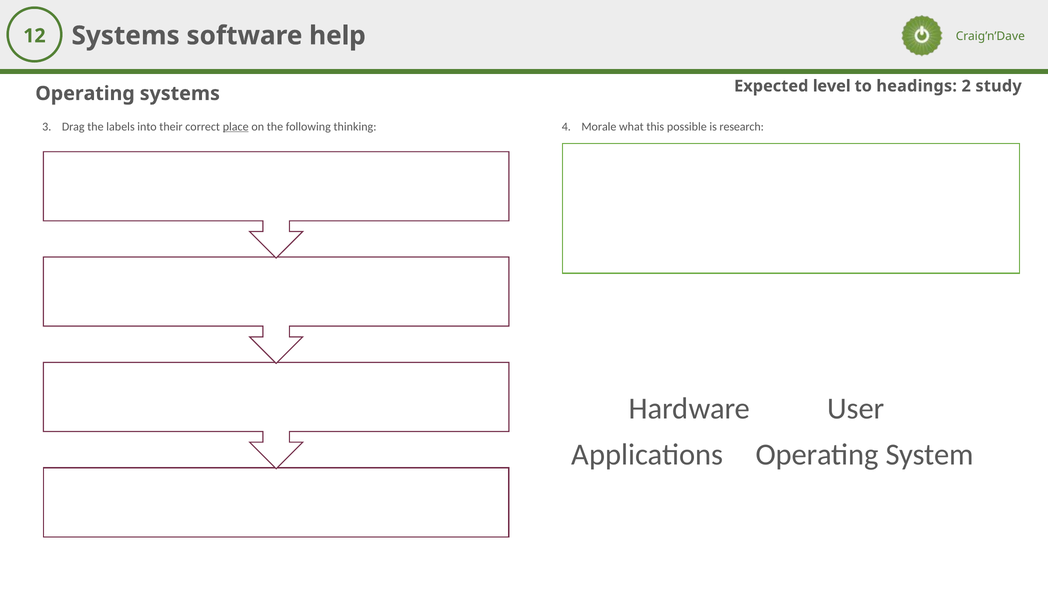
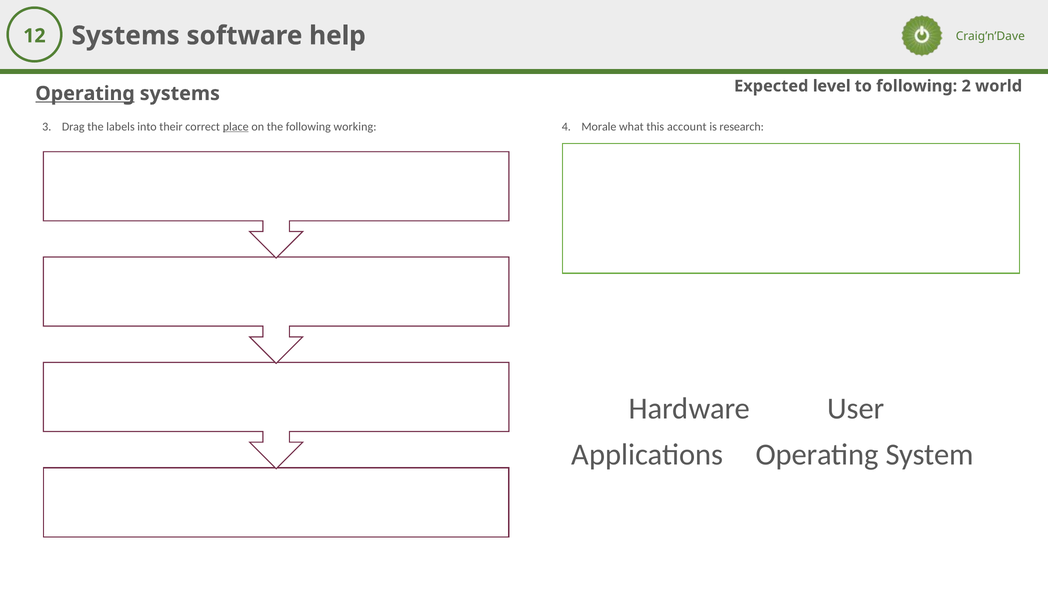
to headings: headings -> following
study: study -> world
Operating at (85, 93) underline: none -> present
thinking: thinking -> working
possible: possible -> account
